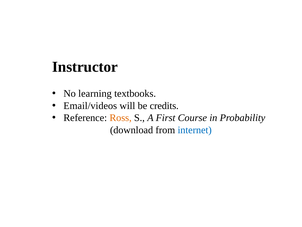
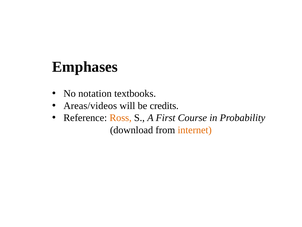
Instructor: Instructor -> Emphases
learning: learning -> notation
Email/videos: Email/videos -> Areas/videos
internet colour: blue -> orange
